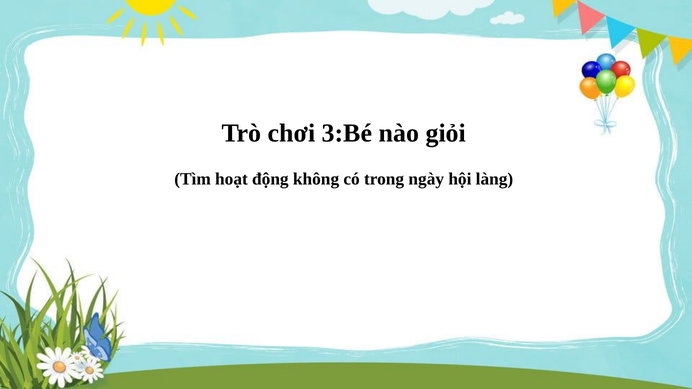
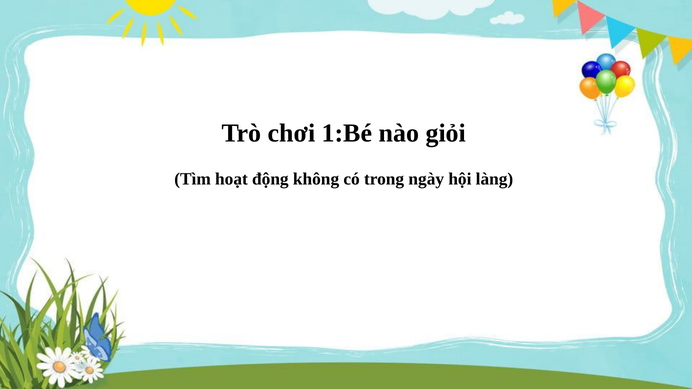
3:Bé: 3:Bé -> 1:Bé
